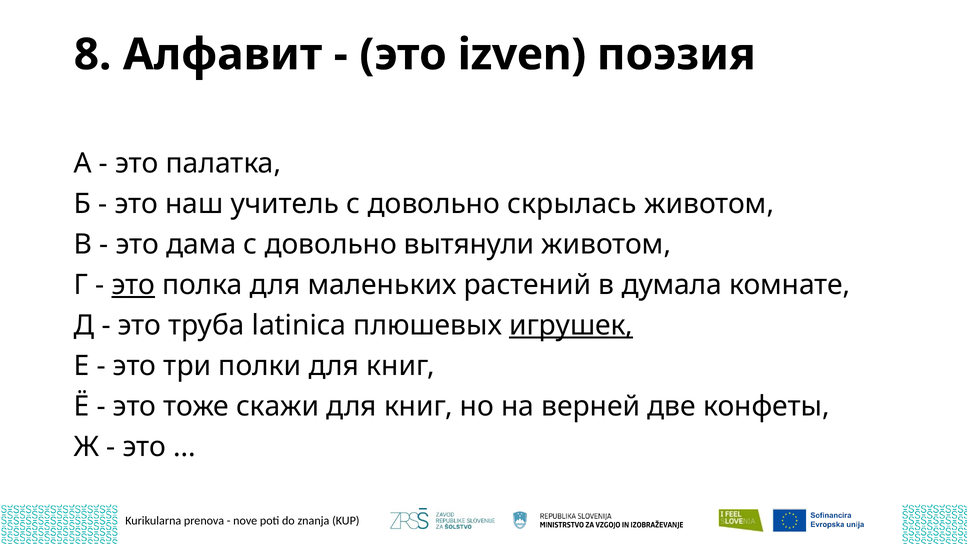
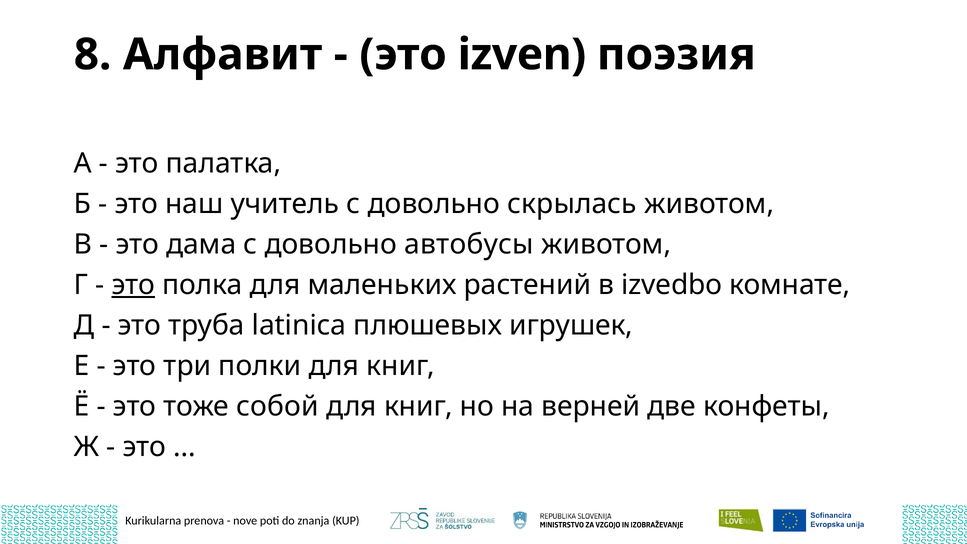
вытянули: вытянули -> автобусы
думала: думала -> izvedbo
игрушек underline: present -> none
скажи: скажи -> собой
